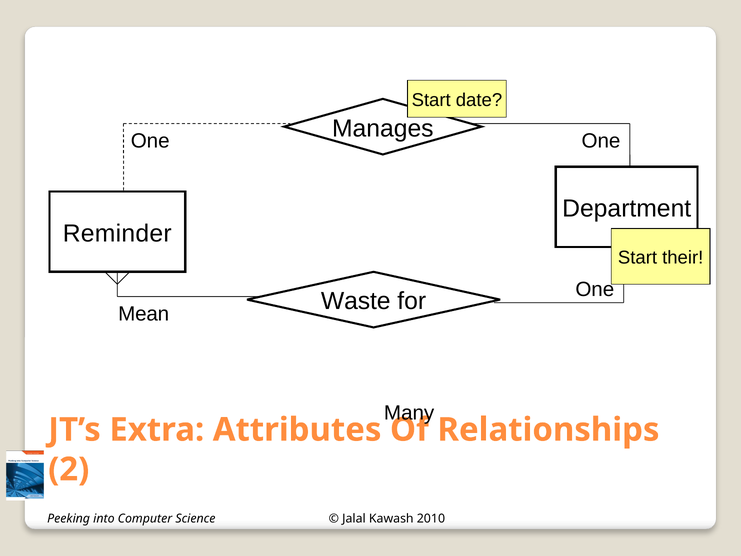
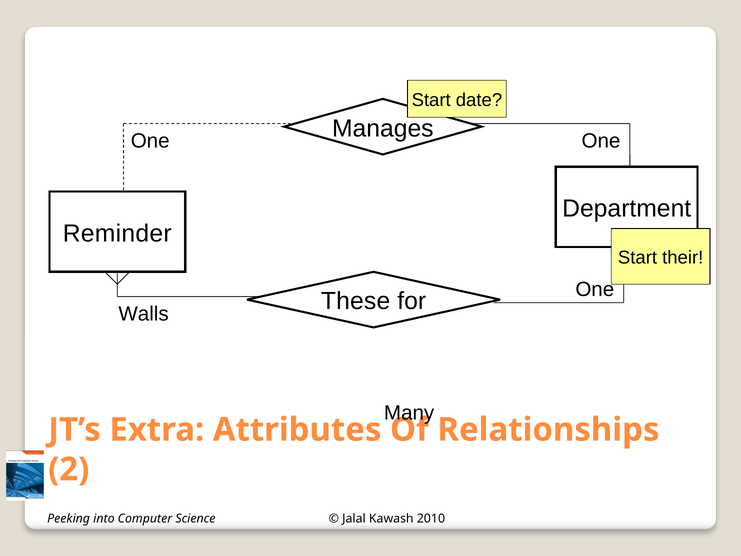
Waste: Waste -> These
Mean: Mean -> Walls
